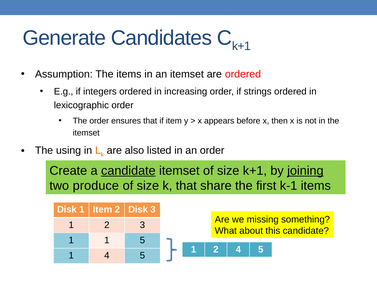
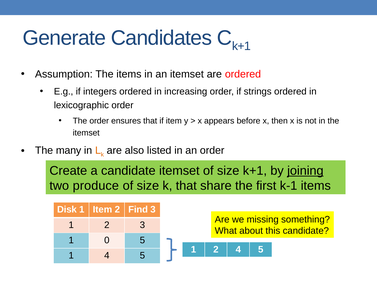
using: using -> many
candidate at (128, 170) underline: present -> none
2 Disk: Disk -> Find
1 1: 1 -> 0
